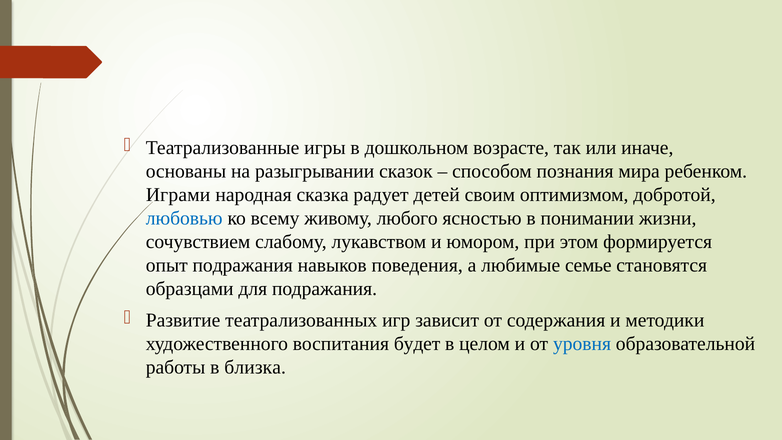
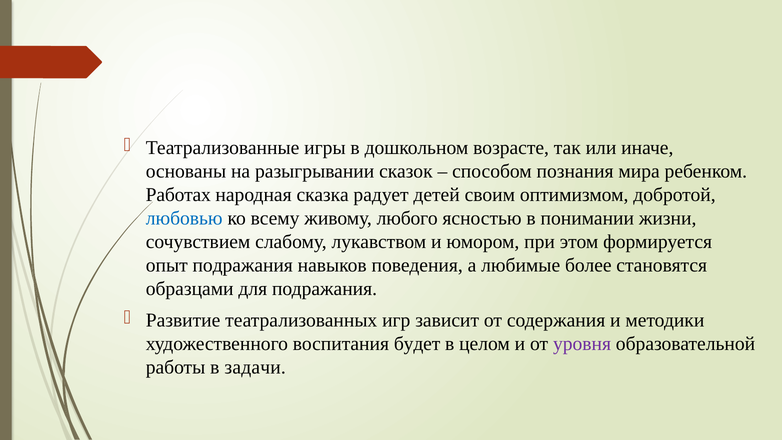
Играми: Играми -> Работах
семье: семье -> более
уровня colour: blue -> purple
близка: близка -> задачи
